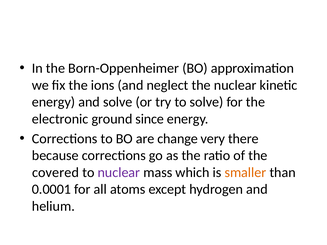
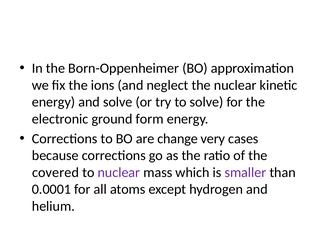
since: since -> form
there: there -> cases
smaller colour: orange -> purple
